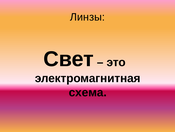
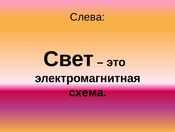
Линзы: Линзы -> Слева
